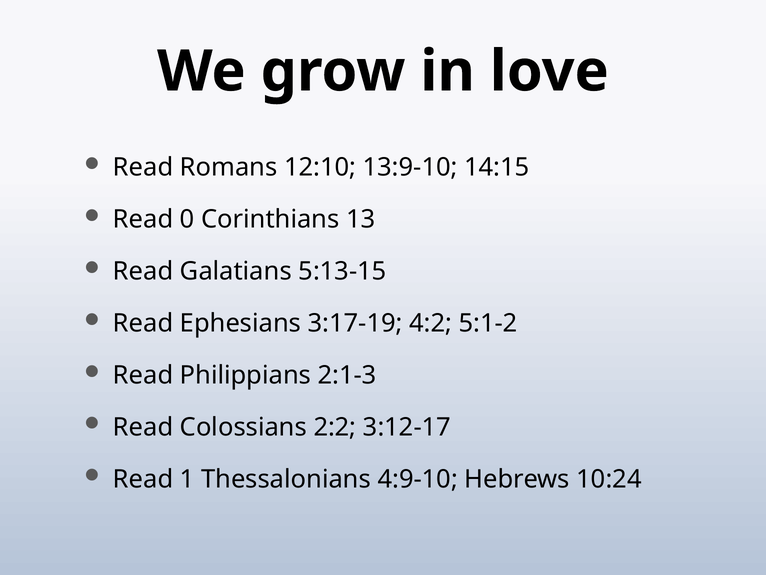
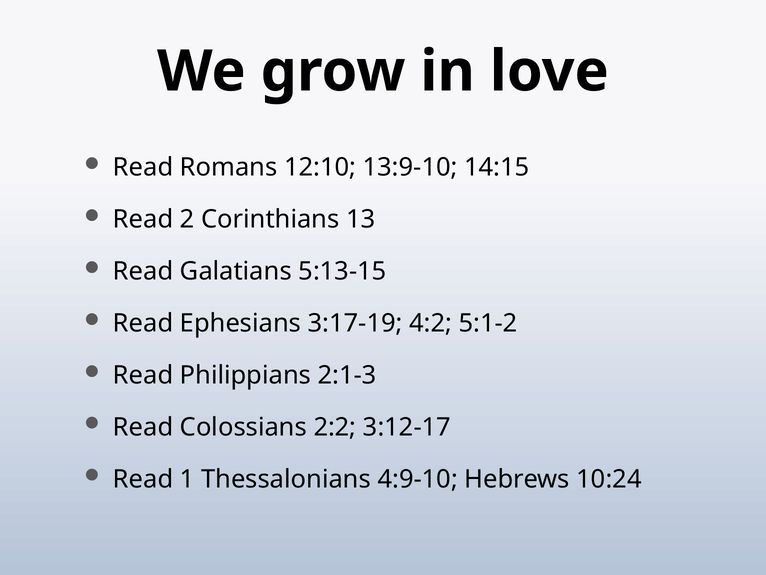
0: 0 -> 2
